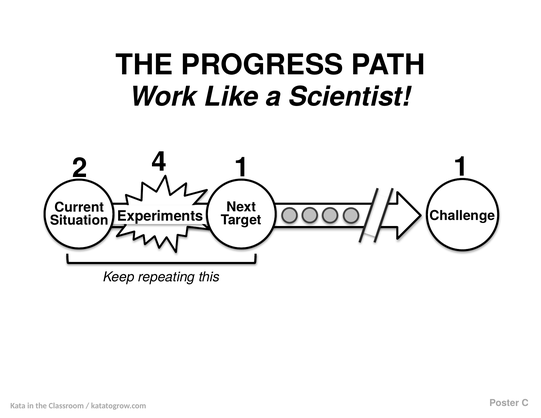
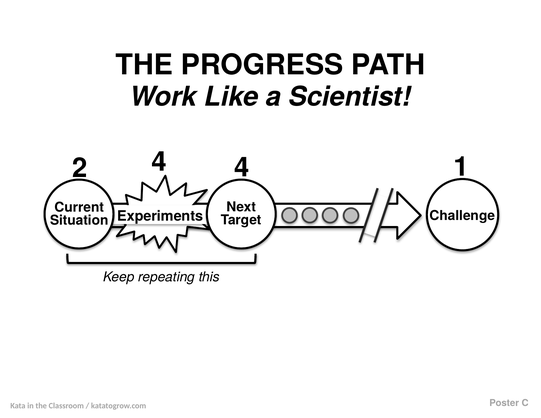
2 1: 1 -> 4
